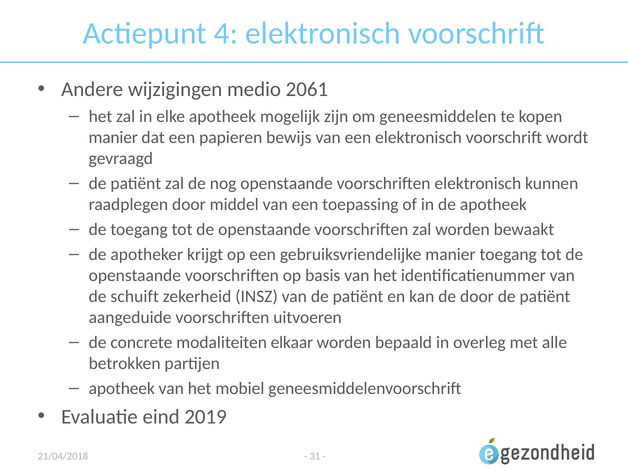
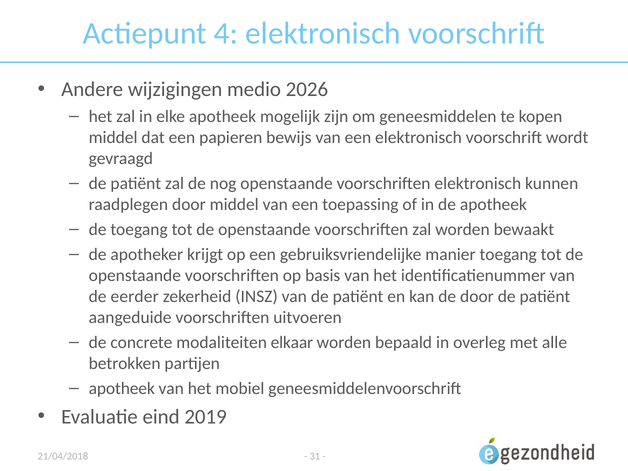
2061: 2061 -> 2026
manier at (113, 137): manier -> middel
schuift: schuift -> eerder
